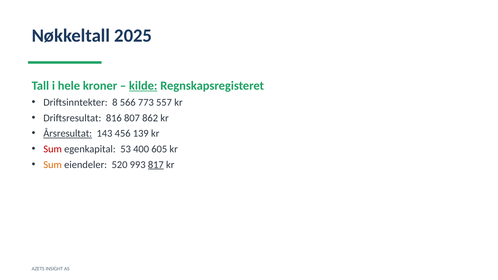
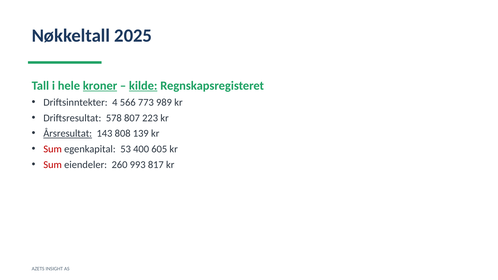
kroner underline: none -> present
8: 8 -> 4
557: 557 -> 989
816: 816 -> 578
862: 862 -> 223
456: 456 -> 808
Sum at (53, 165) colour: orange -> red
520: 520 -> 260
817 underline: present -> none
